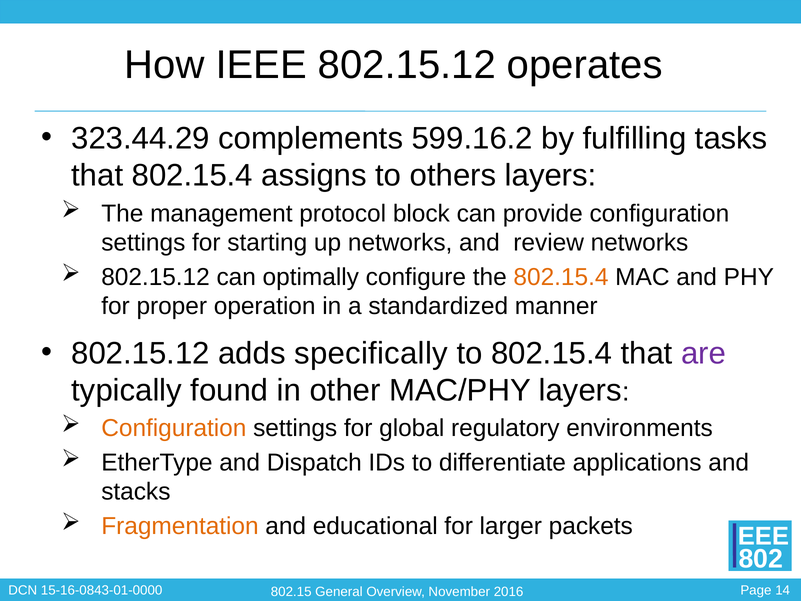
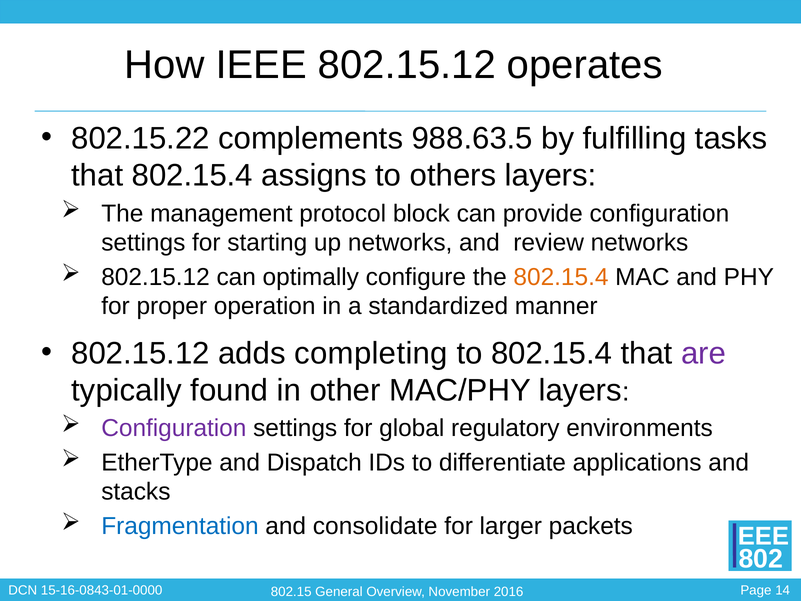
323.44.29: 323.44.29 -> 802.15.22
599.16.2: 599.16.2 -> 988.63.5
specifically: specifically -> completing
Configuration at (174, 428) colour: orange -> purple
Fragmentation colour: orange -> blue
educational: educational -> consolidate
